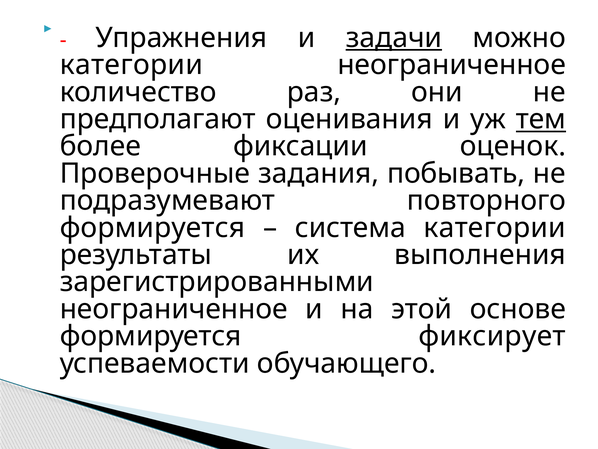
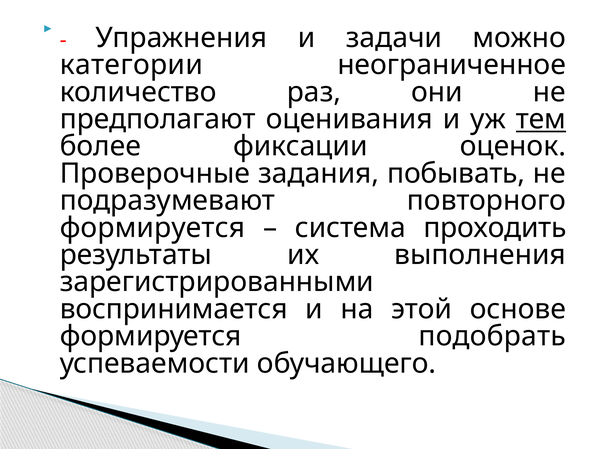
задачи underline: present -> none
система категории: категории -> проходить
неограниченное at (174, 309): неограниченное -> воспринимается
фиксирует: фиксирует -> подобрать
